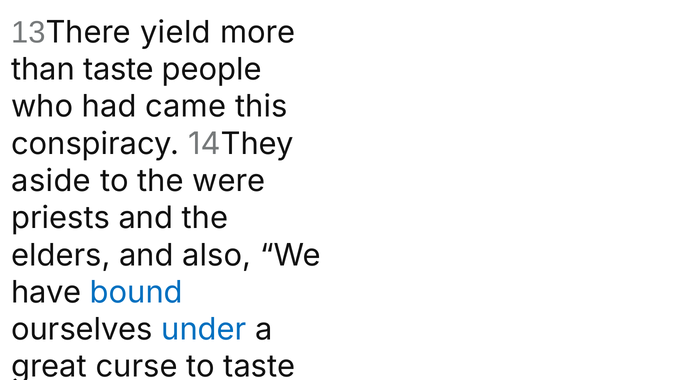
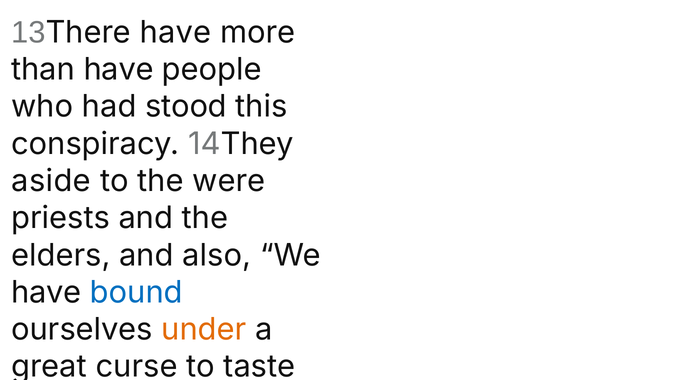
yield at (175, 32): yield -> have
than taste: taste -> have
came: came -> stood
under colour: blue -> orange
